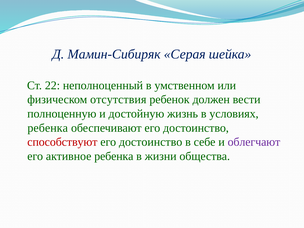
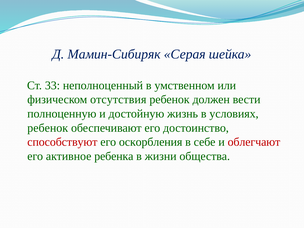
22: 22 -> 33
ребенка at (48, 128): ребенка -> ребенок
достоинство at (151, 142): достоинство -> оскорбления
облегчают colour: purple -> red
